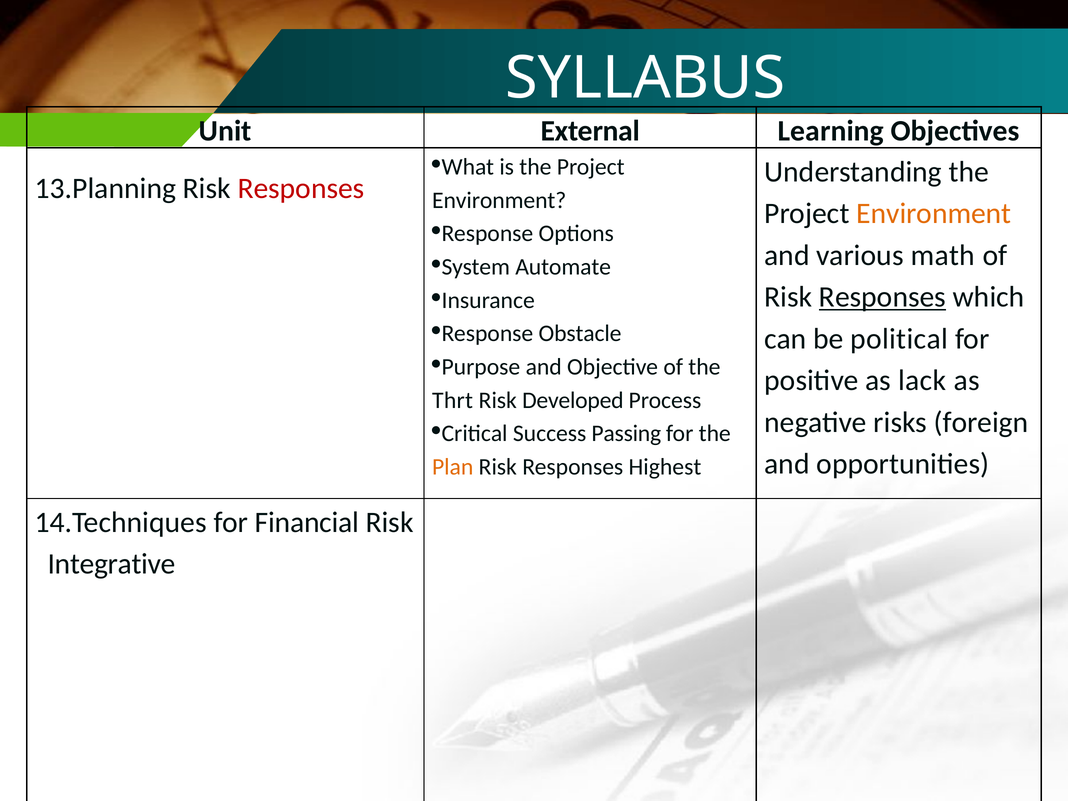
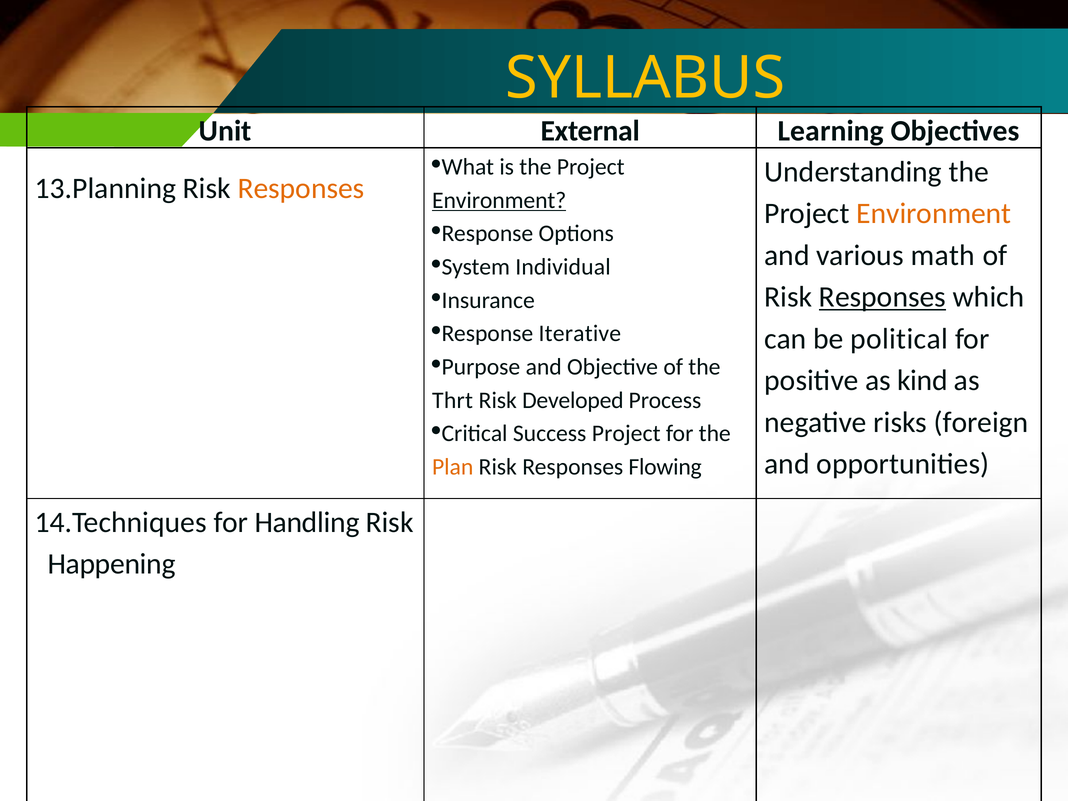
SYLLABUS colour: white -> yellow
Responses at (301, 188) colour: red -> orange
Environment at (499, 200) underline: none -> present
Automate: Automate -> Individual
Obstacle: Obstacle -> Iterative
lack: lack -> kind
Success Passing: Passing -> Project
Highest: Highest -> Flowing
Financial: Financial -> Handling
Integrative: Integrative -> Happening
